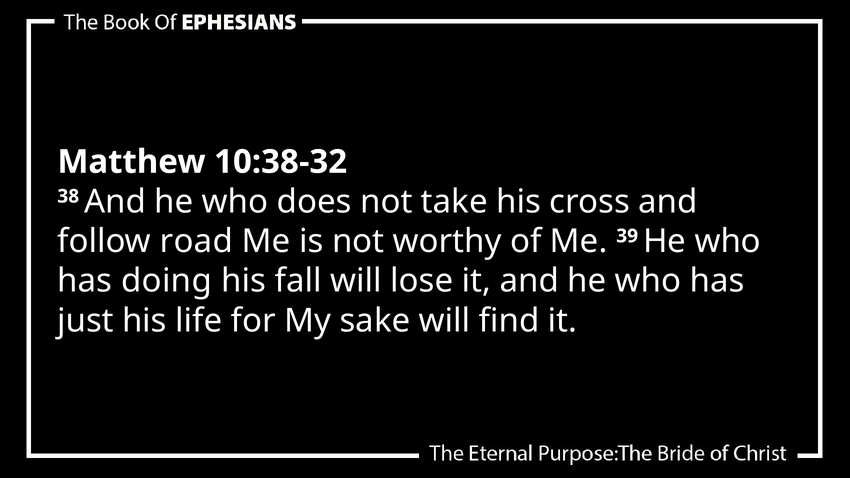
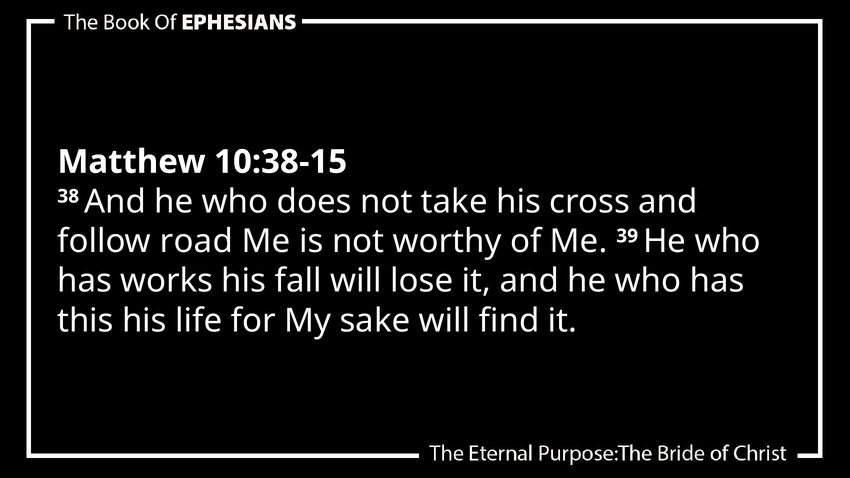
10:38-32: 10:38-32 -> 10:38-15
doing: doing -> works
just: just -> this
